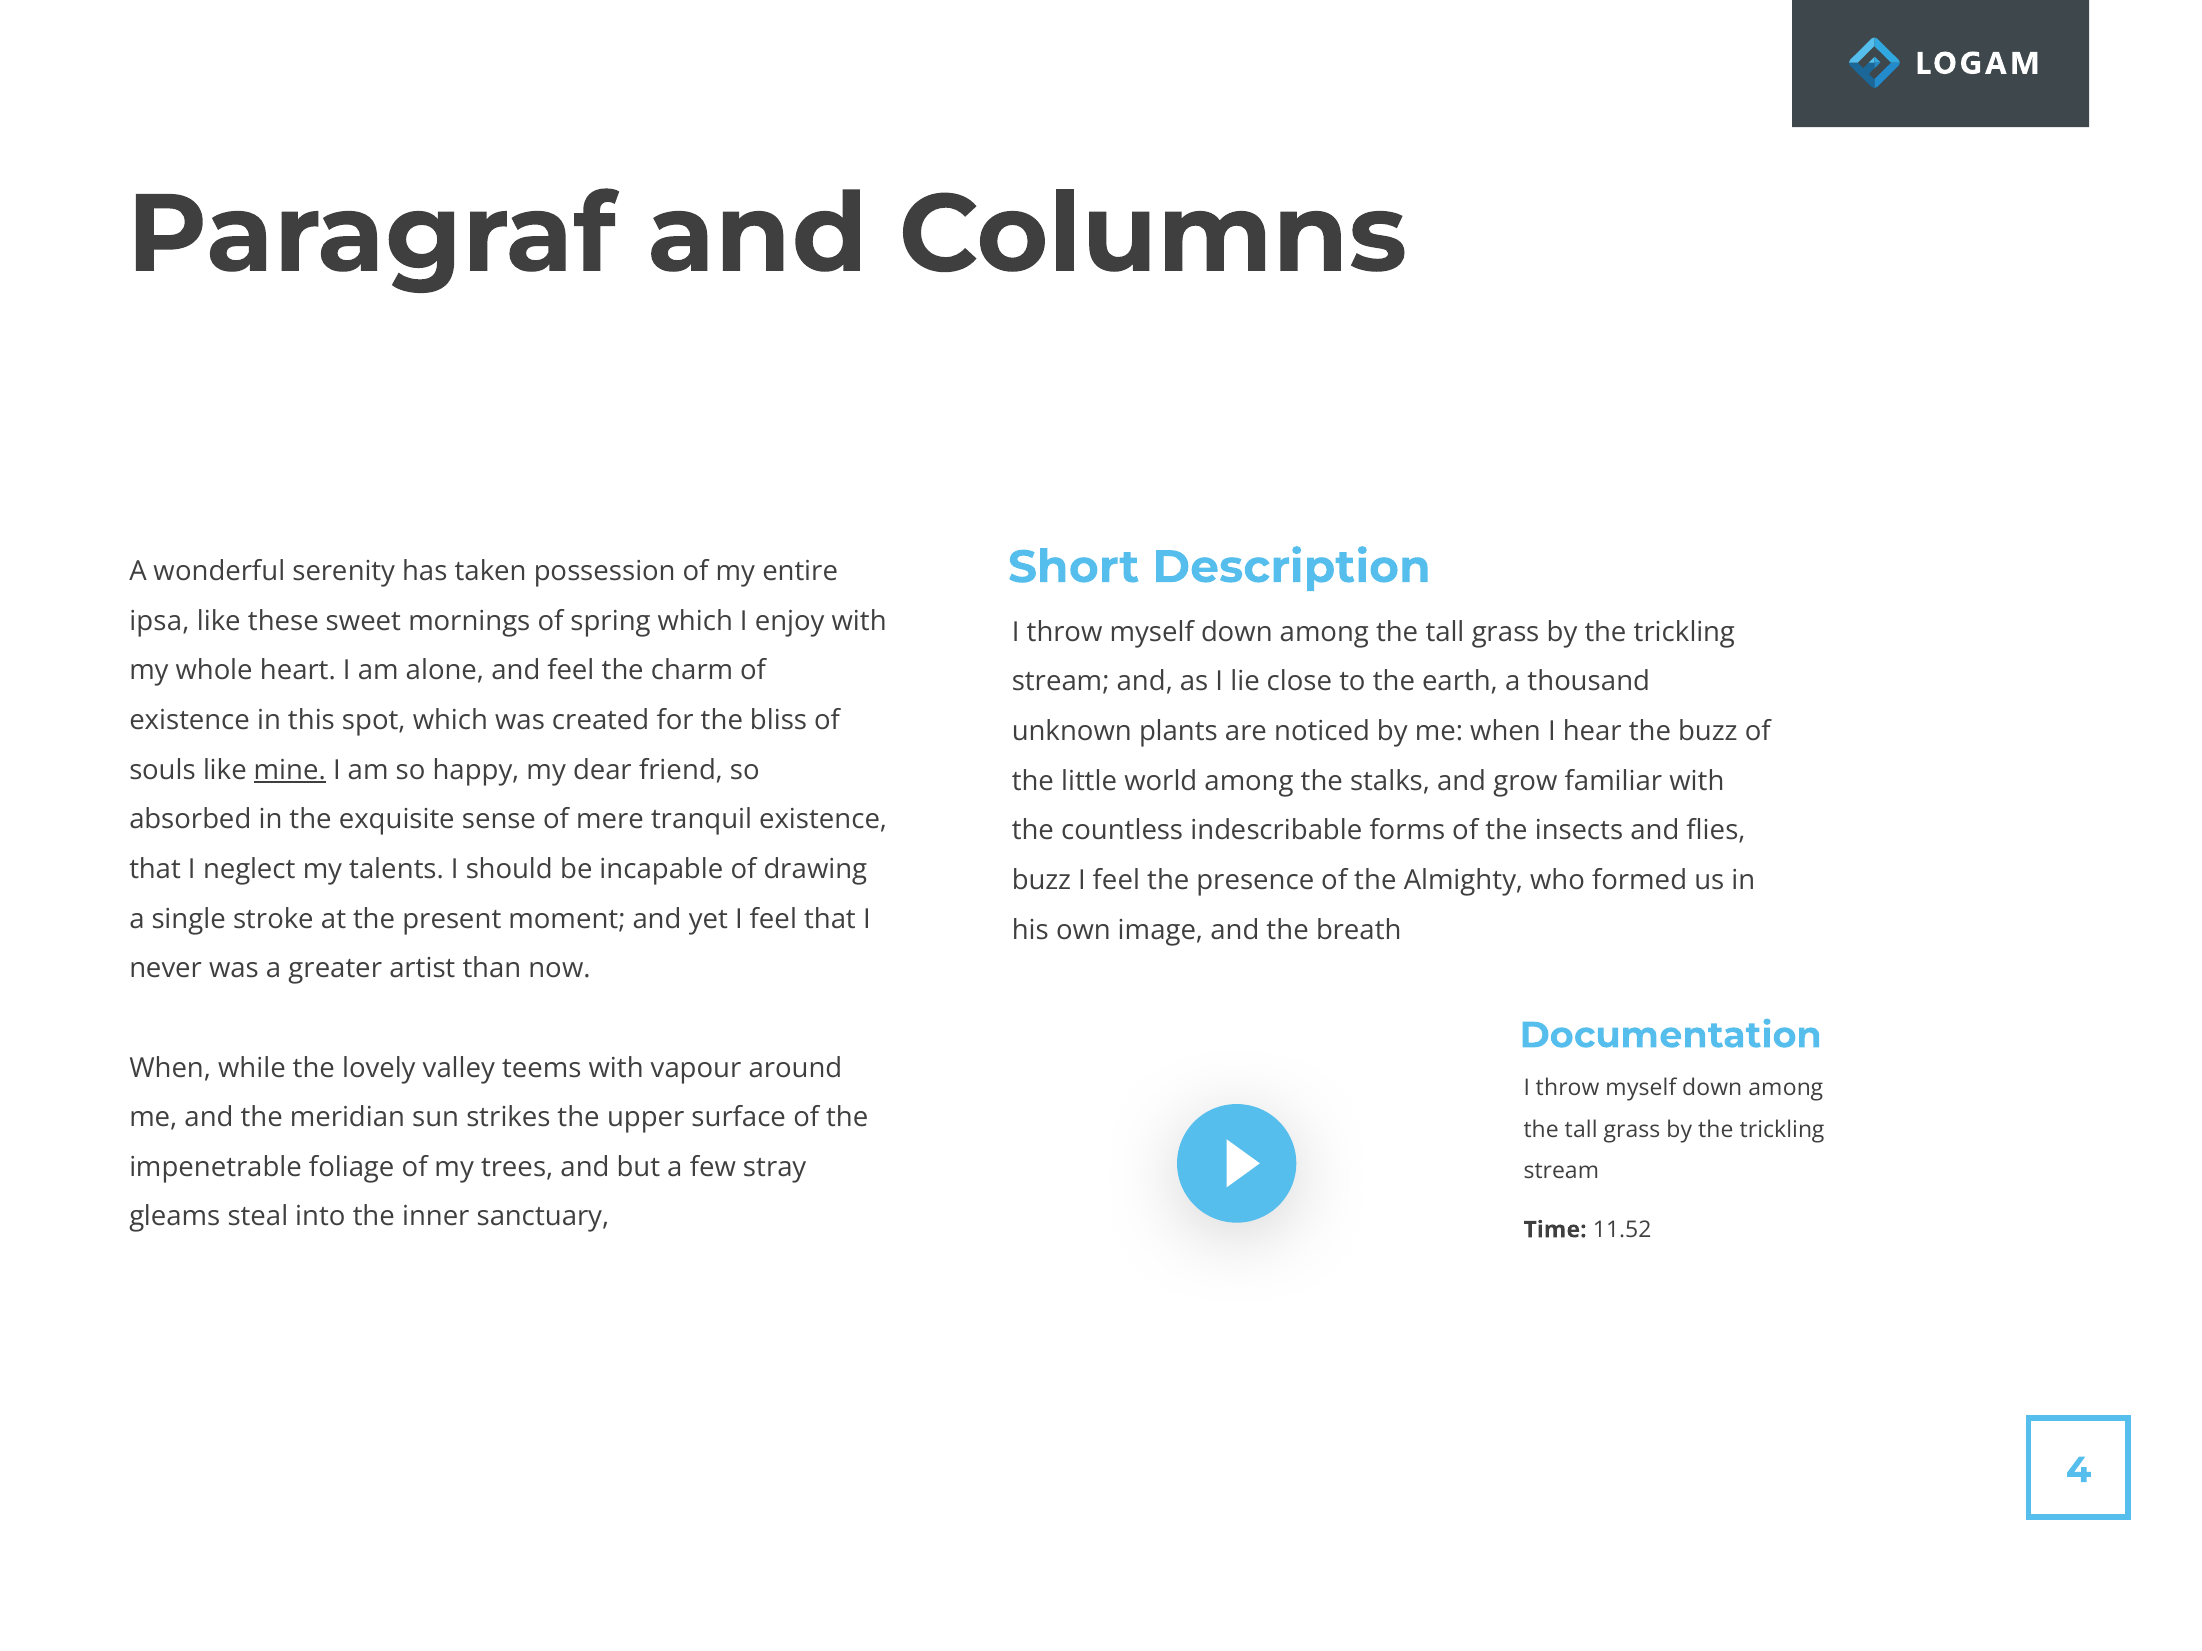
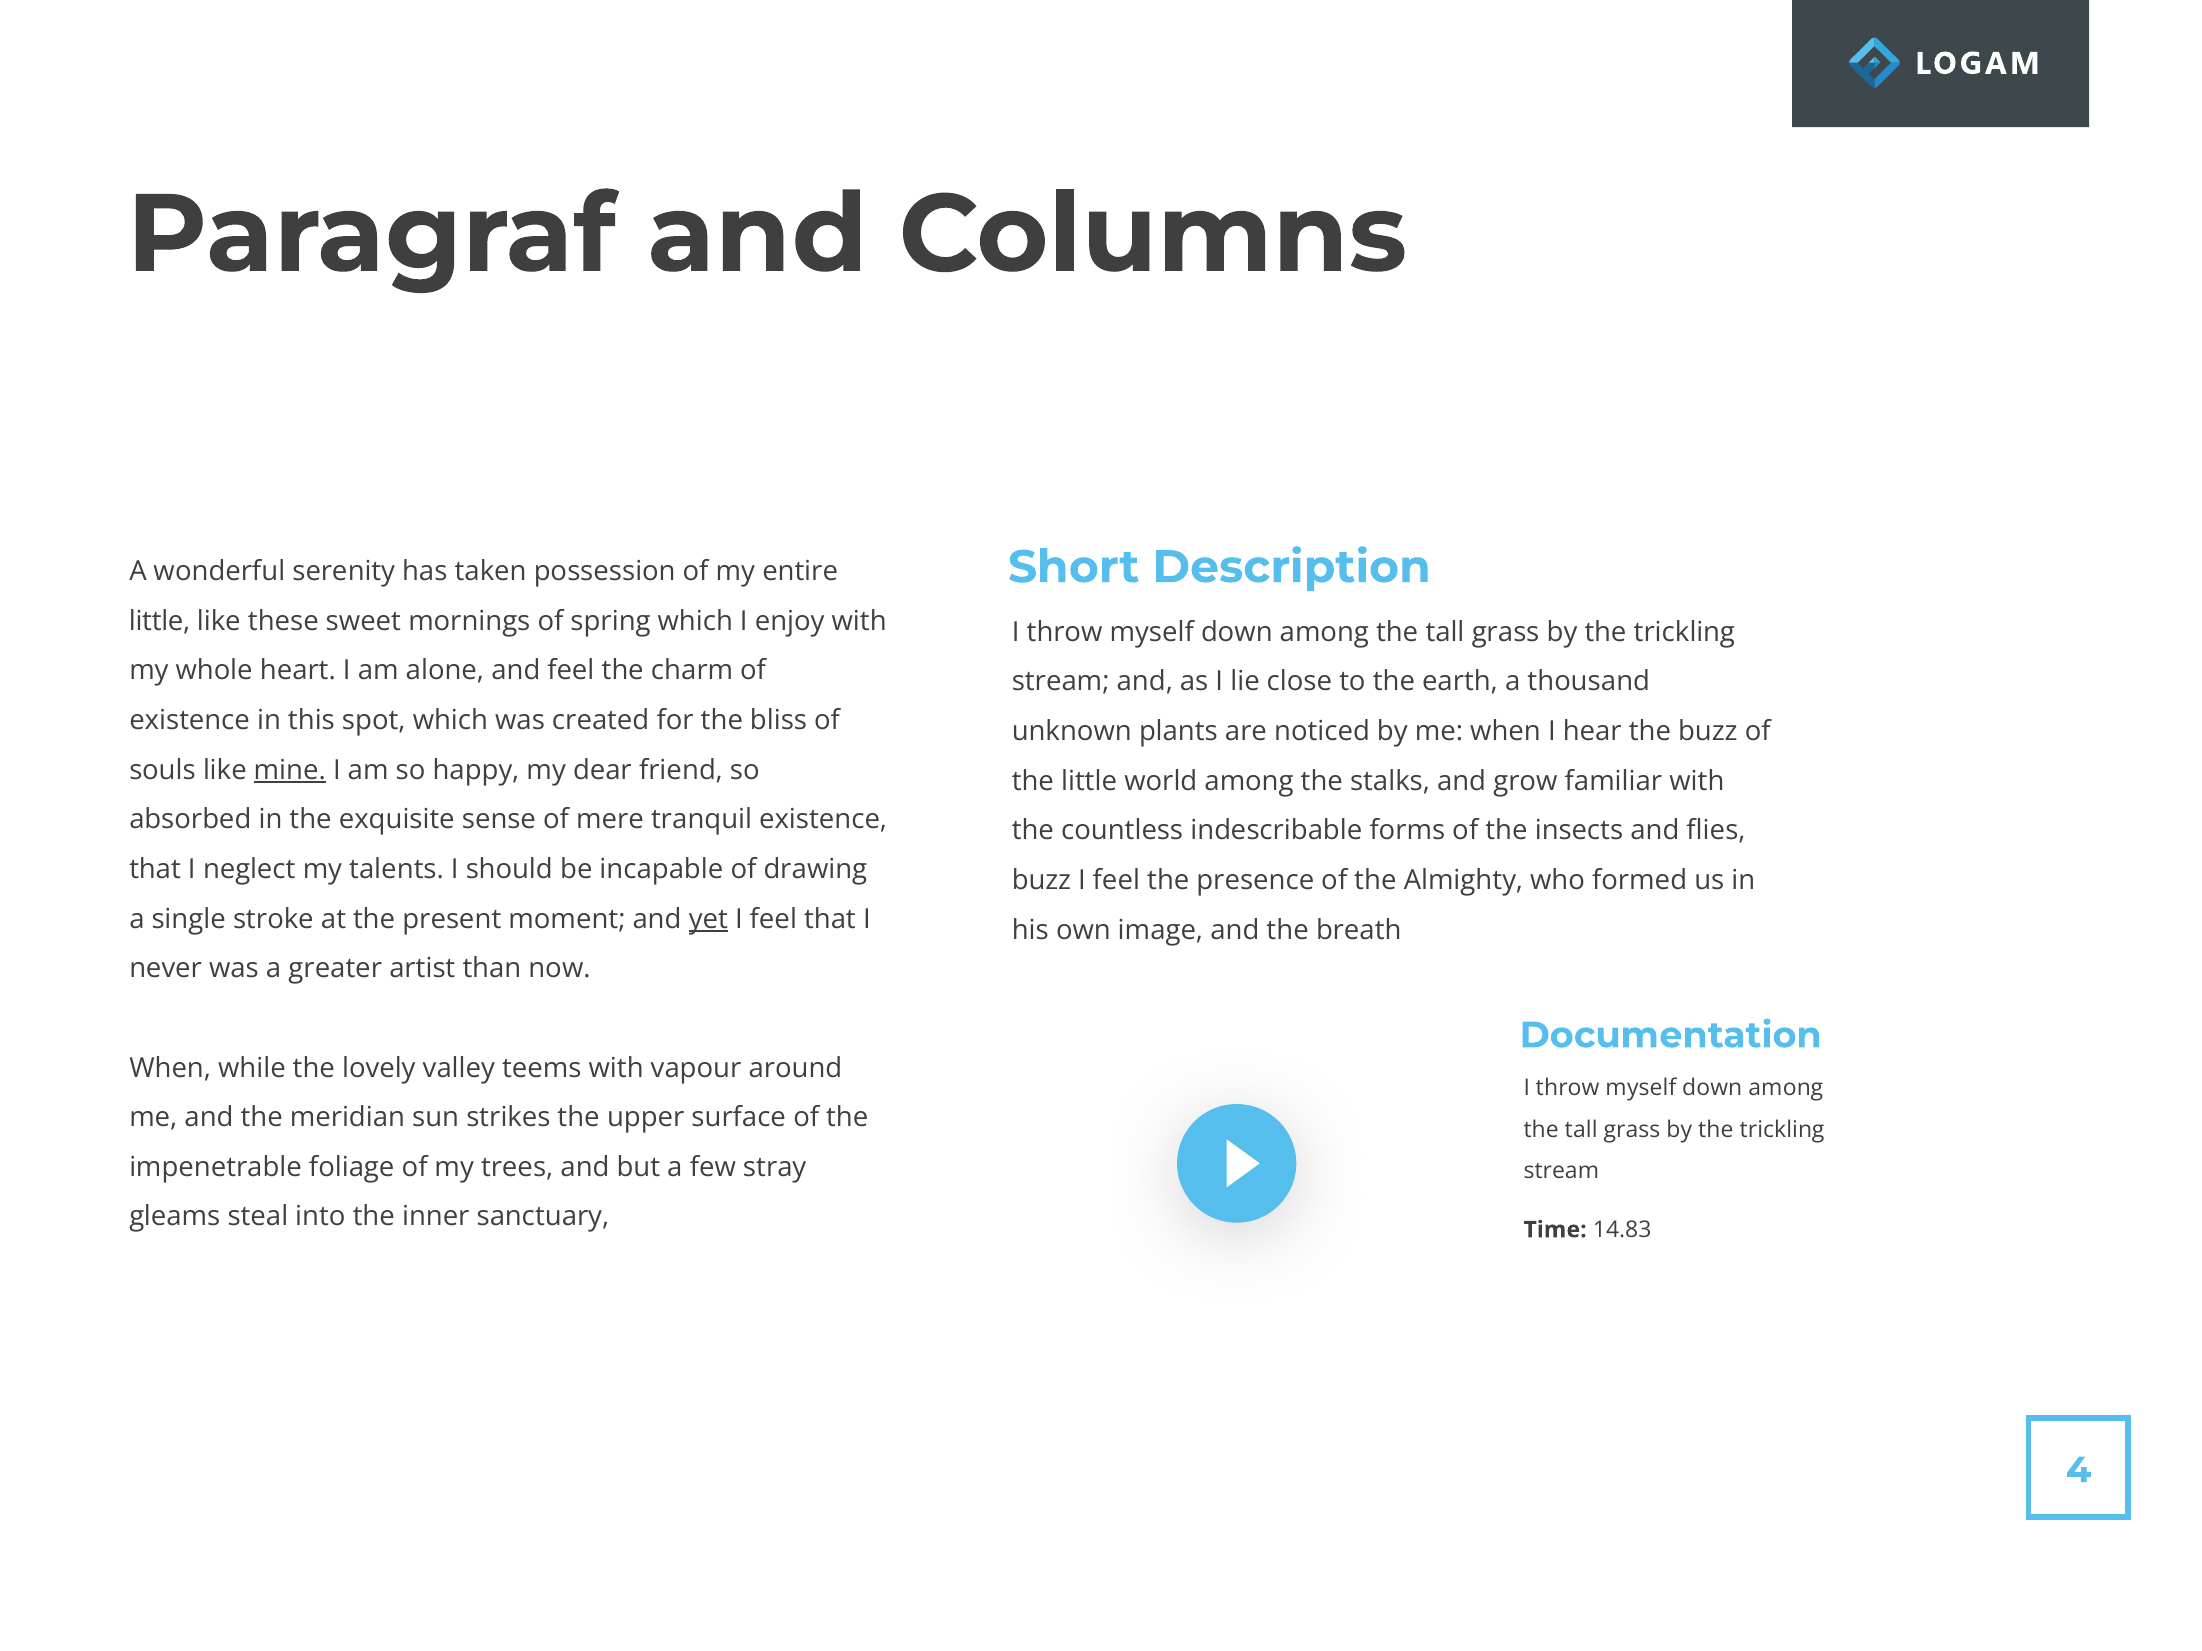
ipsa at (159, 621): ipsa -> little
yet underline: none -> present
11.52: 11.52 -> 14.83
